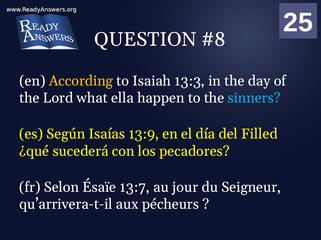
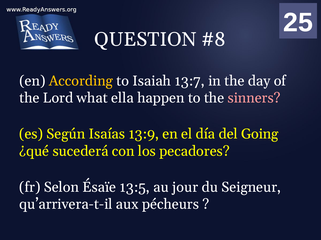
13:3: 13:3 -> 13:7
sinners colour: light blue -> pink
Filled: Filled -> Going
13:7: 13:7 -> 13:5
